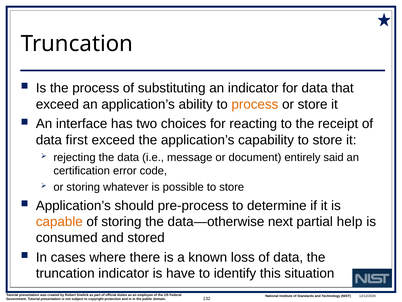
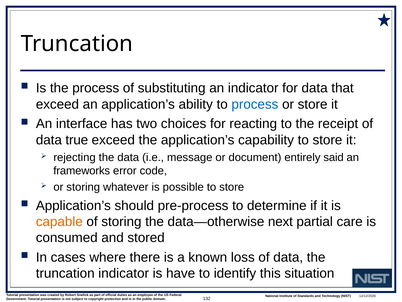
process at (255, 104) colour: orange -> blue
first: first -> true
certification: certification -> frameworks
help: help -> care
